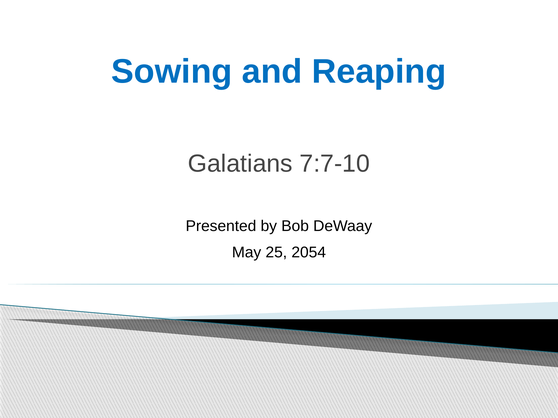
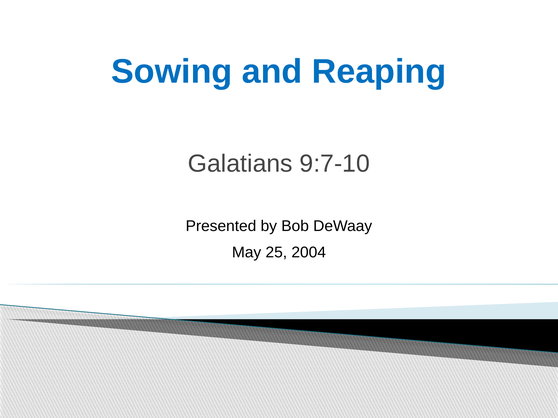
7:7-10: 7:7-10 -> 9:7-10
2054: 2054 -> 2004
